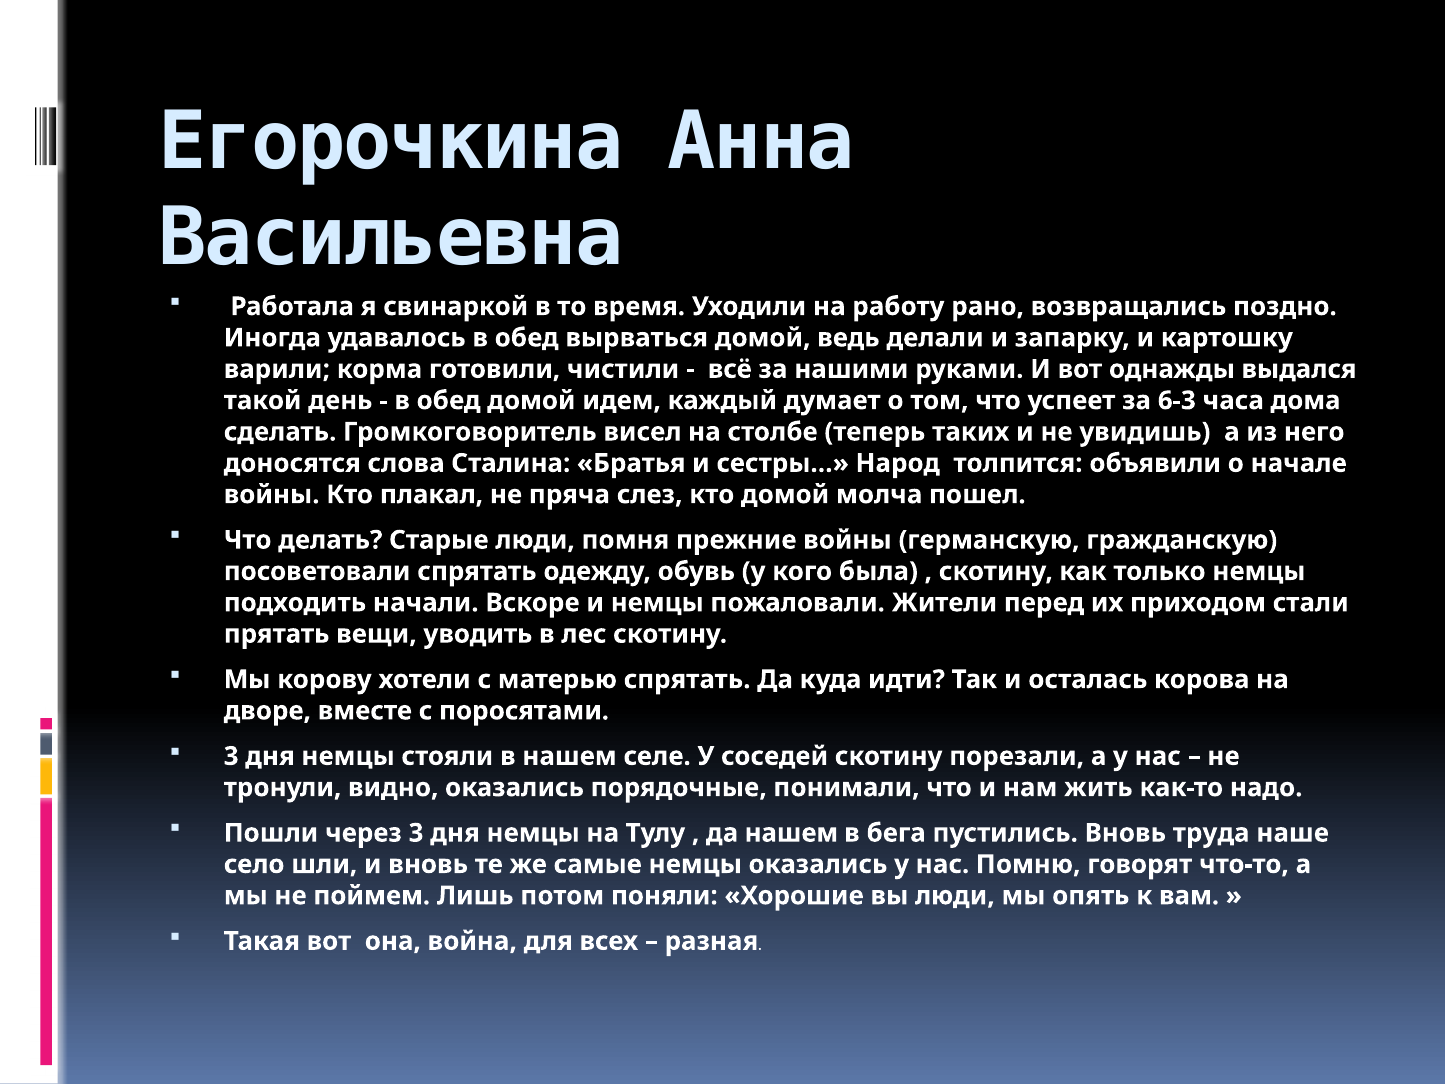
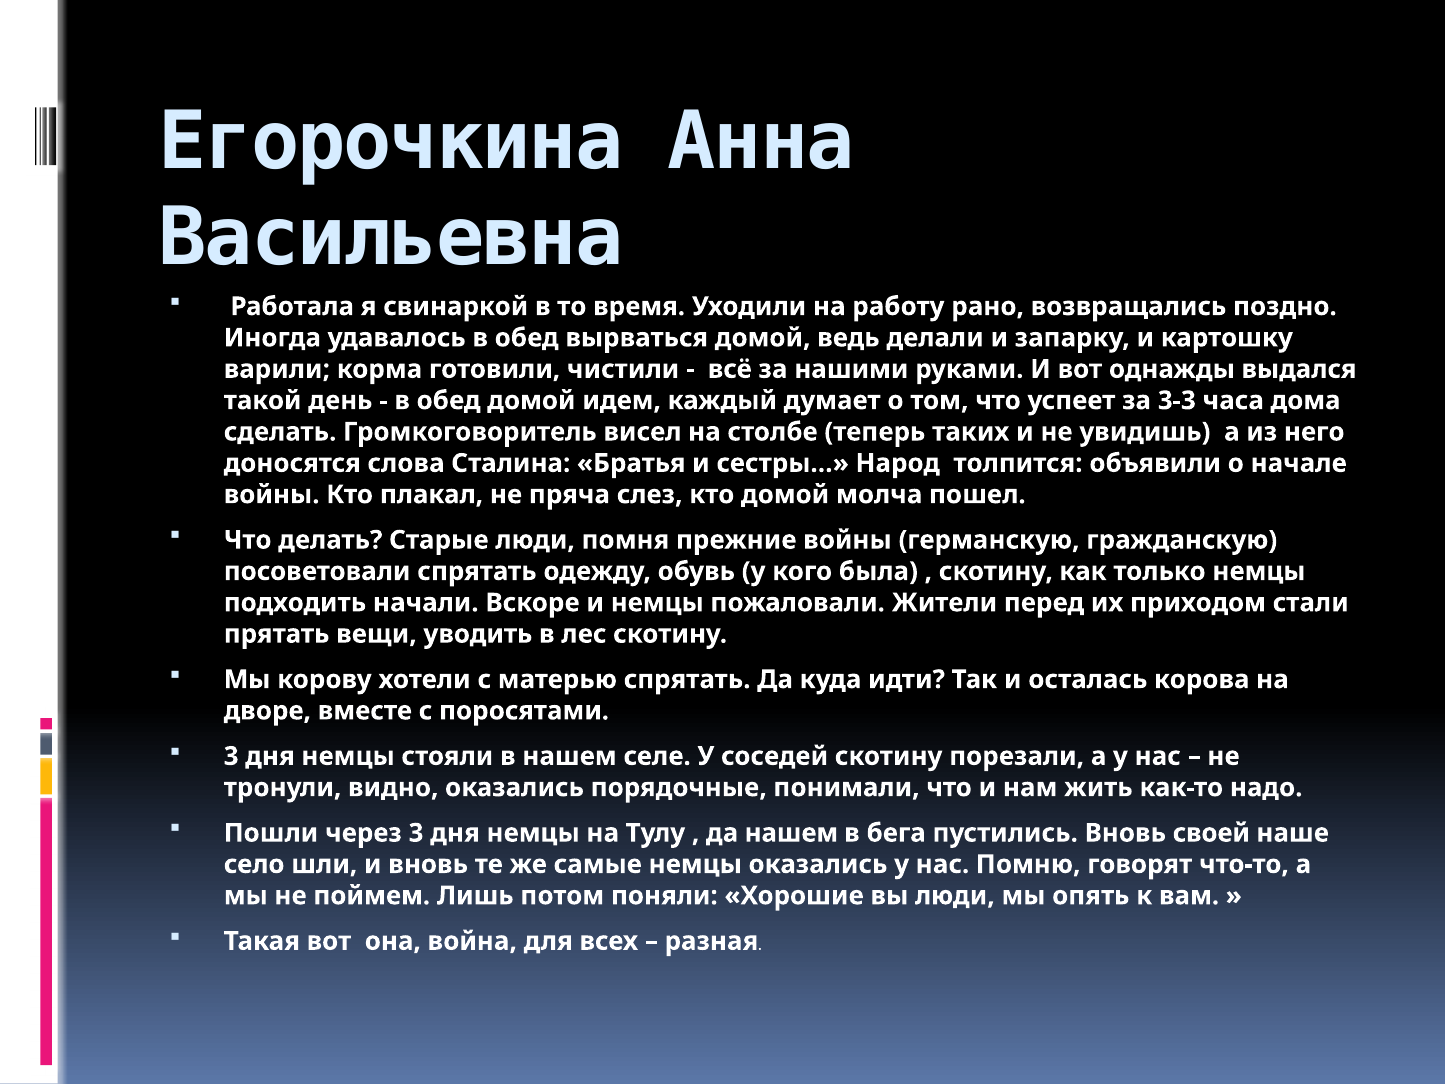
6-3: 6-3 -> 3-3
труда: труда -> своей
